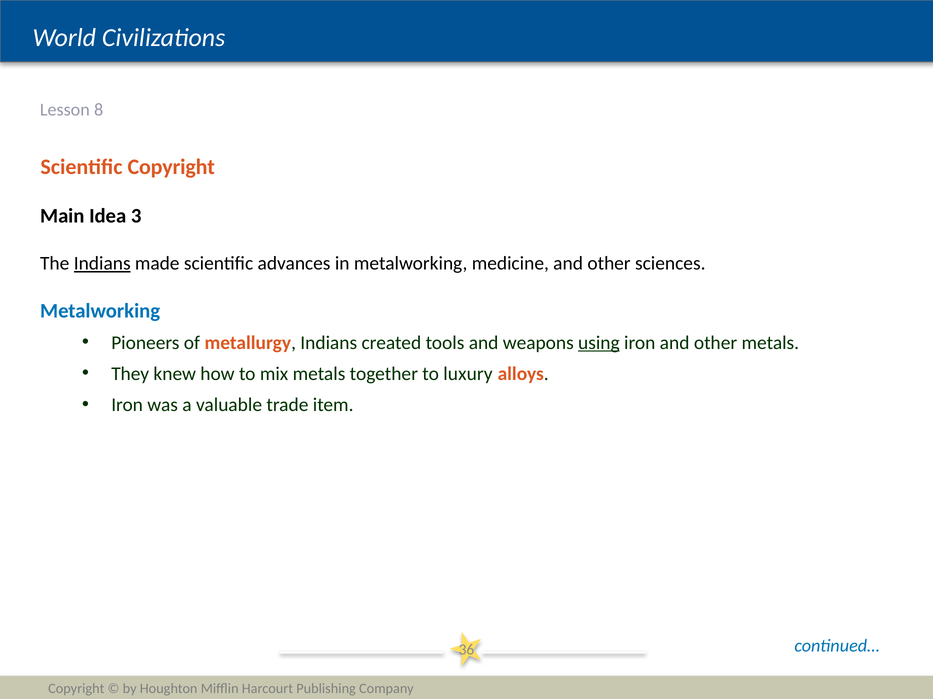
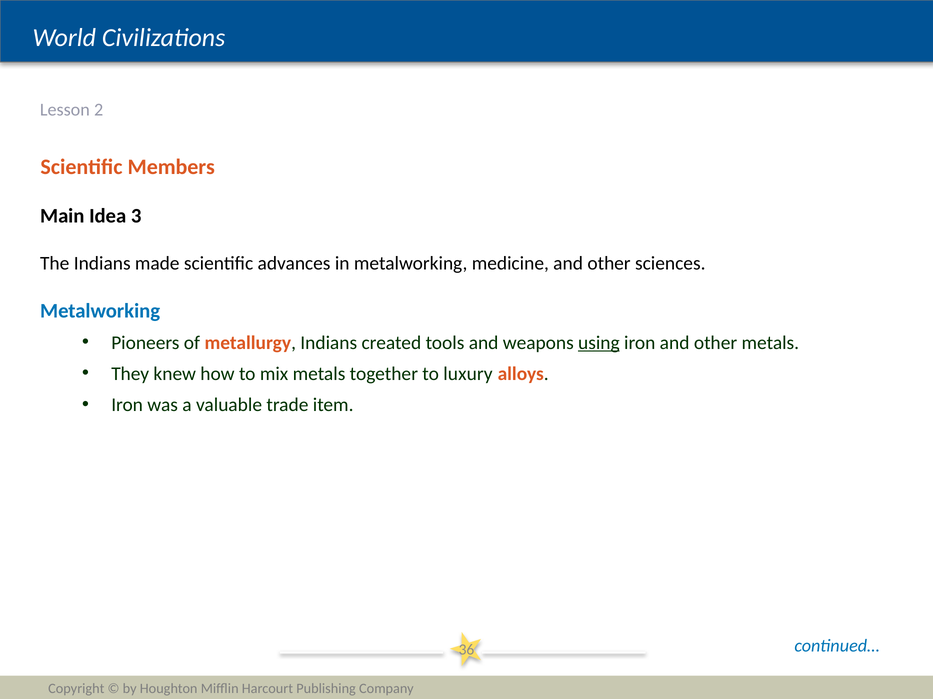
8: 8 -> 2
Scientific Copyright: Copyright -> Members
Indians at (102, 264) underline: present -> none
